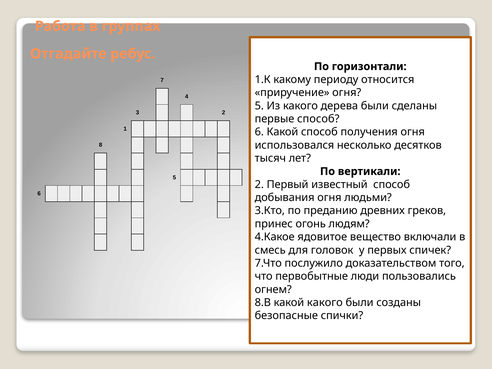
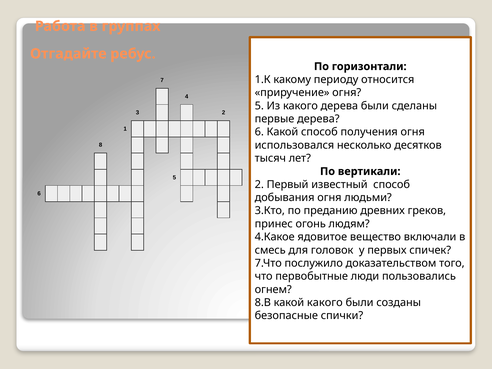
первые способ: способ -> дерева
